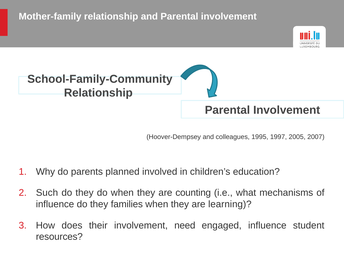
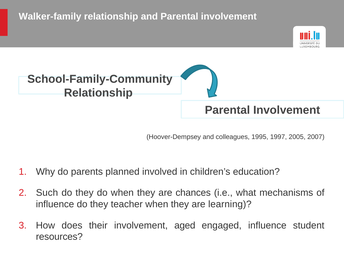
Mother-family: Mother-family -> Walker-family
counting: counting -> chances
families: families -> teacher
need: need -> aged
